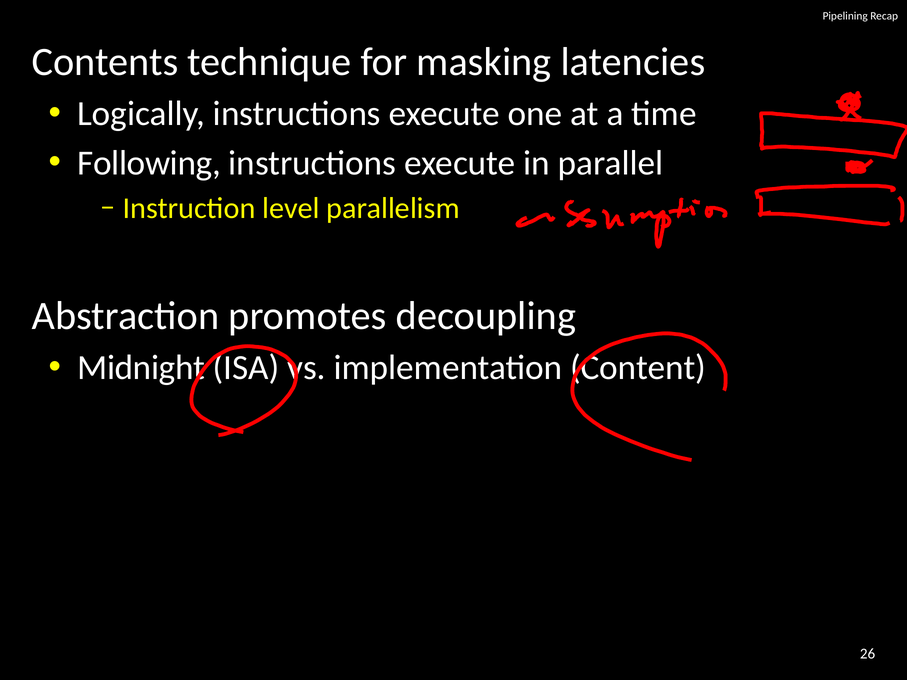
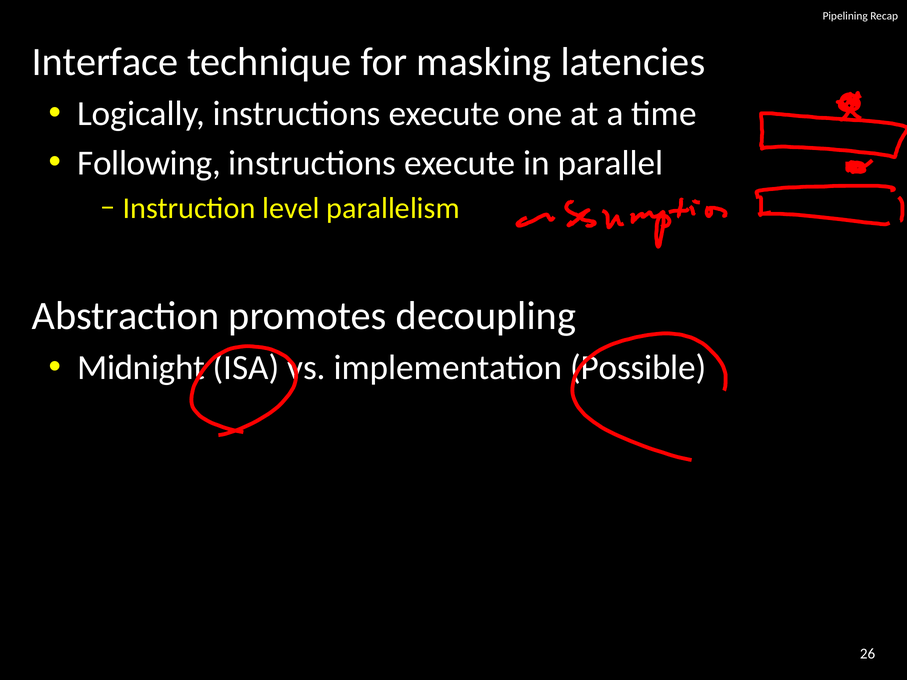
Contents: Contents -> Interface
Content: Content -> Possible
